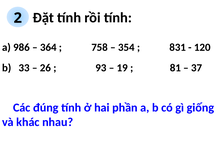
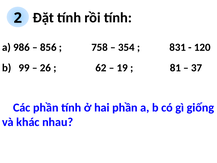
364: 364 -> 856
33: 33 -> 99
93: 93 -> 62
Các đúng: đúng -> phần
